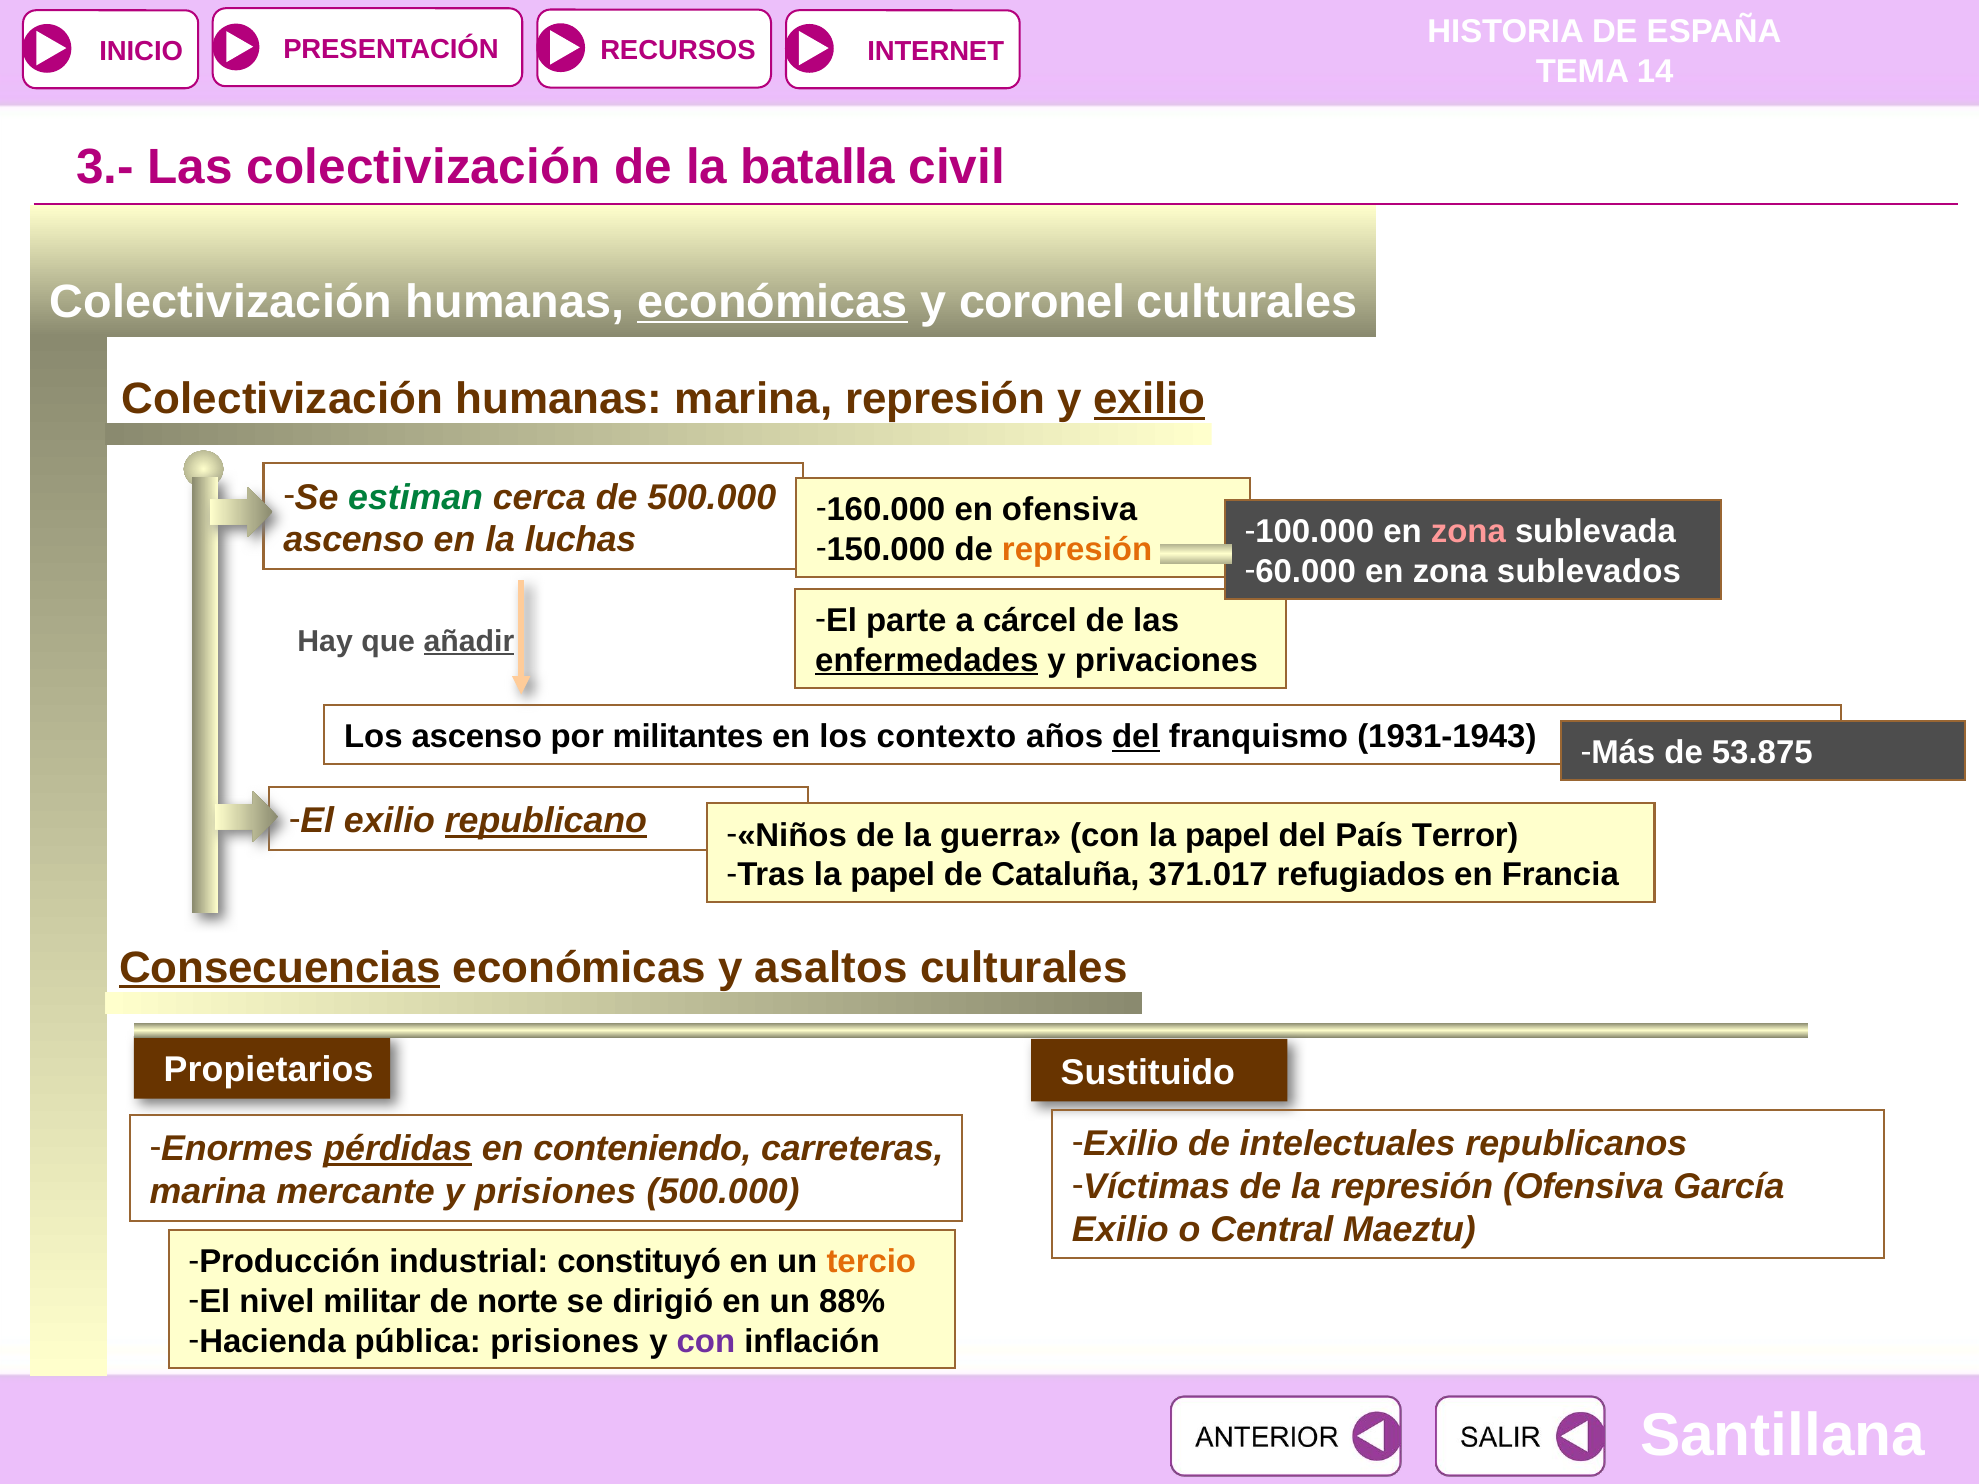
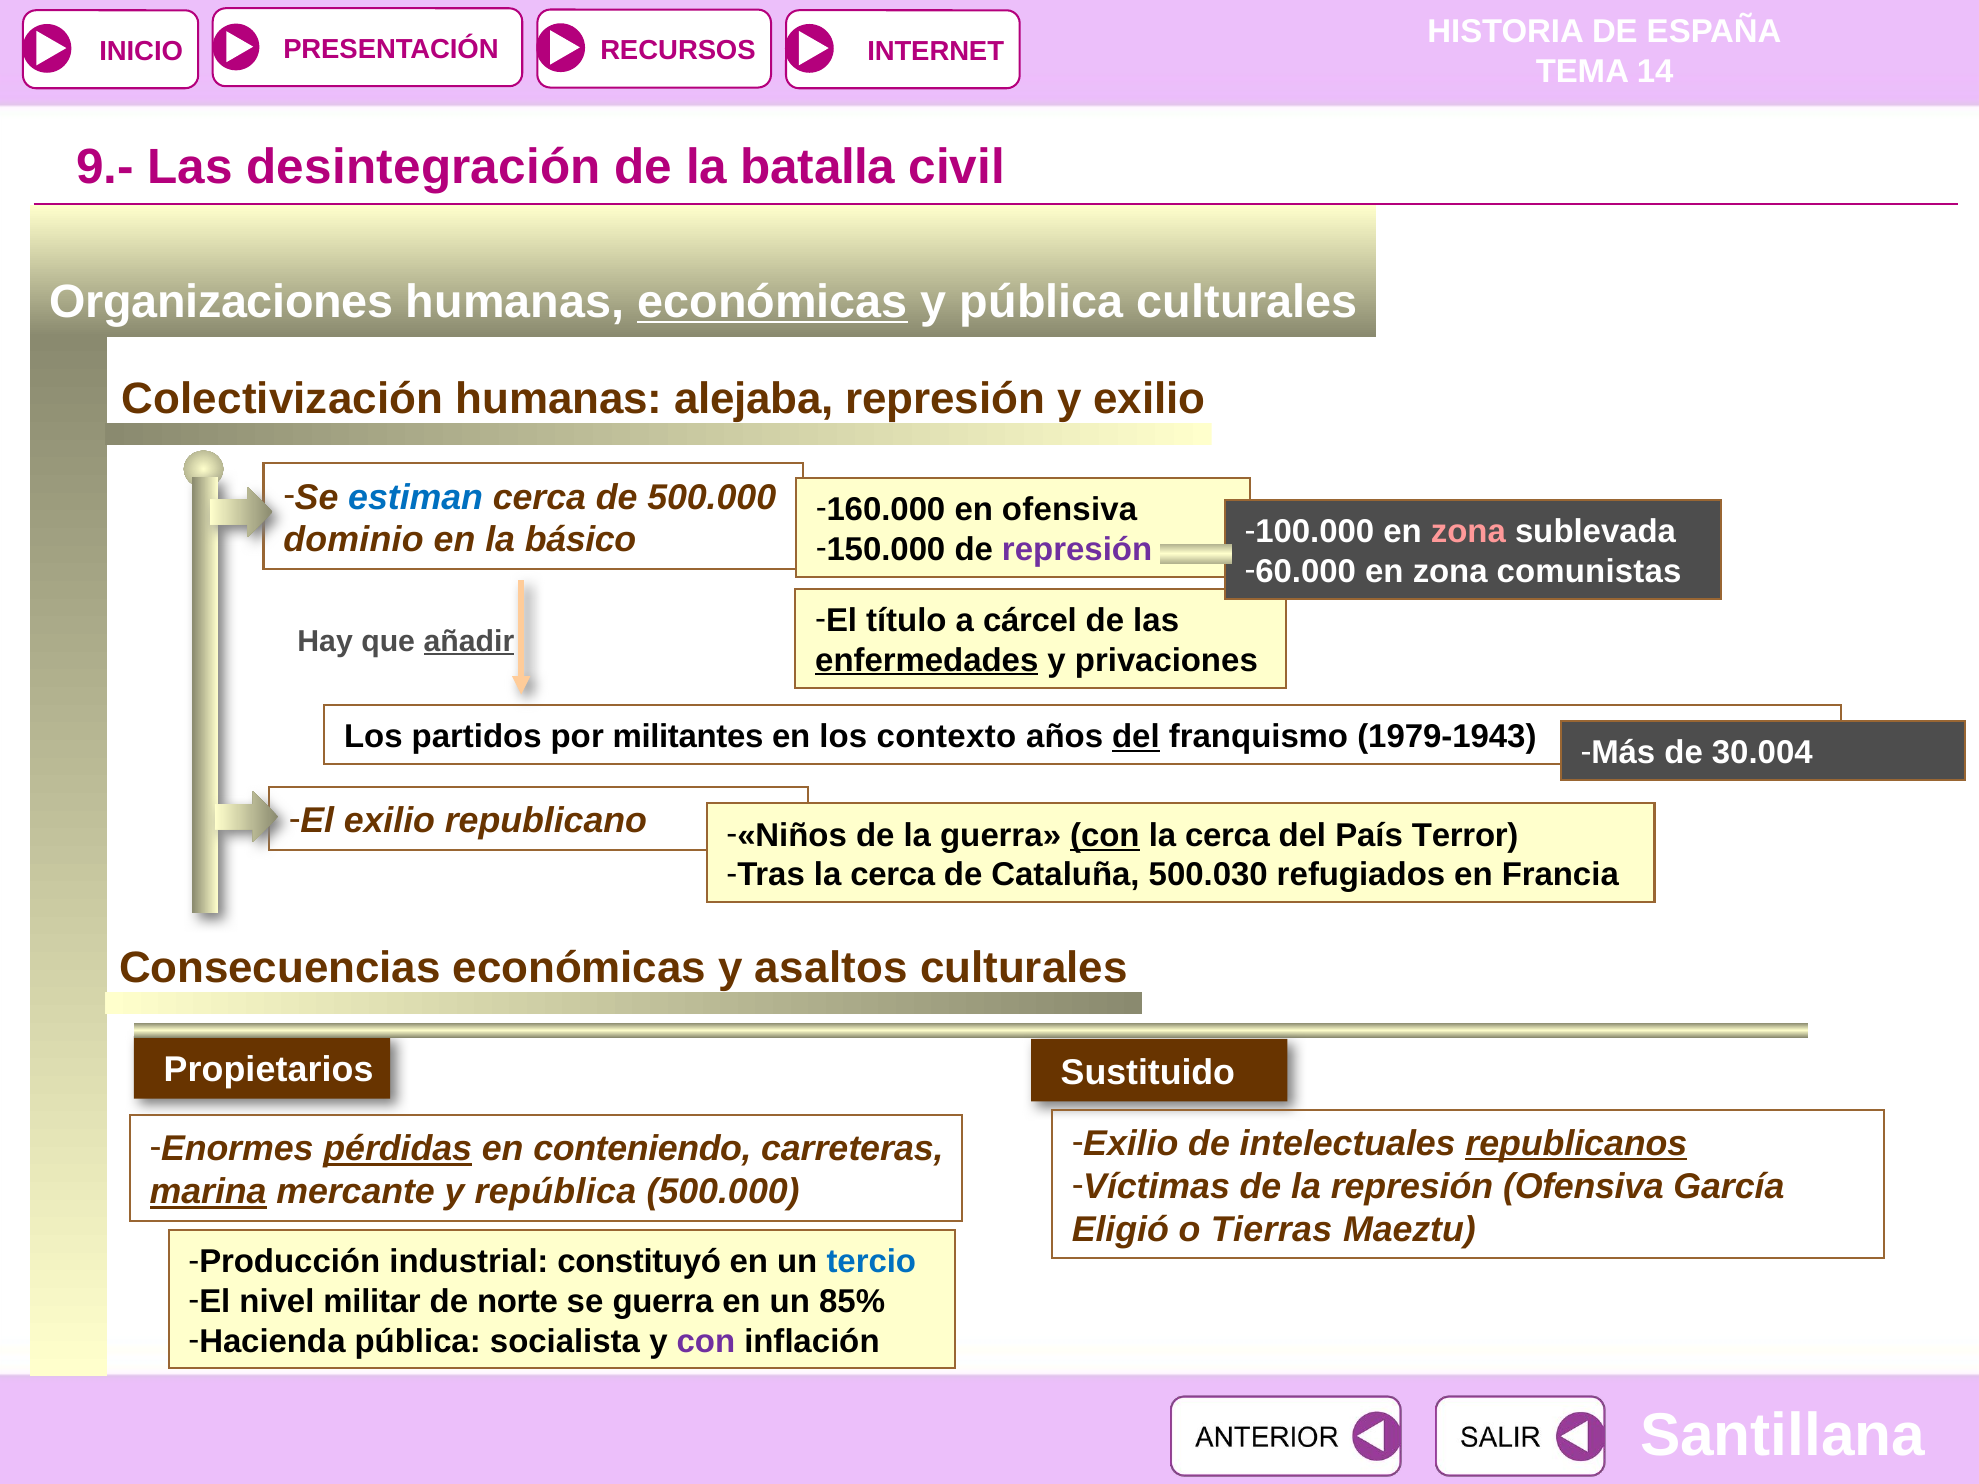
3.-: 3.- -> 9.-
Las colectivización: colectivización -> desintegración
Colectivización at (221, 302): Colectivización -> Organizaciones
y coronel: coronel -> pública
humanas marina: marina -> alejaba
exilio at (1150, 399) underline: present -> none
estiman colour: green -> blue
ascenso at (354, 540): ascenso -> dominio
luchas: luchas -> básico
represión at (1077, 549) colour: orange -> purple
sublevados: sublevados -> comunistas
parte: parte -> título
Los ascenso: ascenso -> partidos
1931-1943: 1931-1943 -> 1979-1943
53.875: 53.875 -> 30.004
republicano underline: present -> none
con at (1105, 835) underline: none -> present
papel at (1228, 835): papel -> cerca
Tras la papel: papel -> cerca
371.017: 371.017 -> 500.030
Consecuencias underline: present -> none
republicanos underline: none -> present
marina at (208, 1192) underline: none -> present
y prisiones: prisiones -> república
Exilio at (1120, 1229): Exilio -> Eligió
Central: Central -> Tierras
tercio colour: orange -> blue
se dirigió: dirigió -> guerra
88%: 88% -> 85%
pública prisiones: prisiones -> socialista
